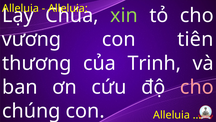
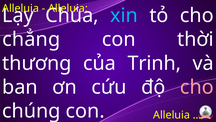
xin colour: light green -> light blue
vương: vương -> chẳng
tiên: tiên -> thời
